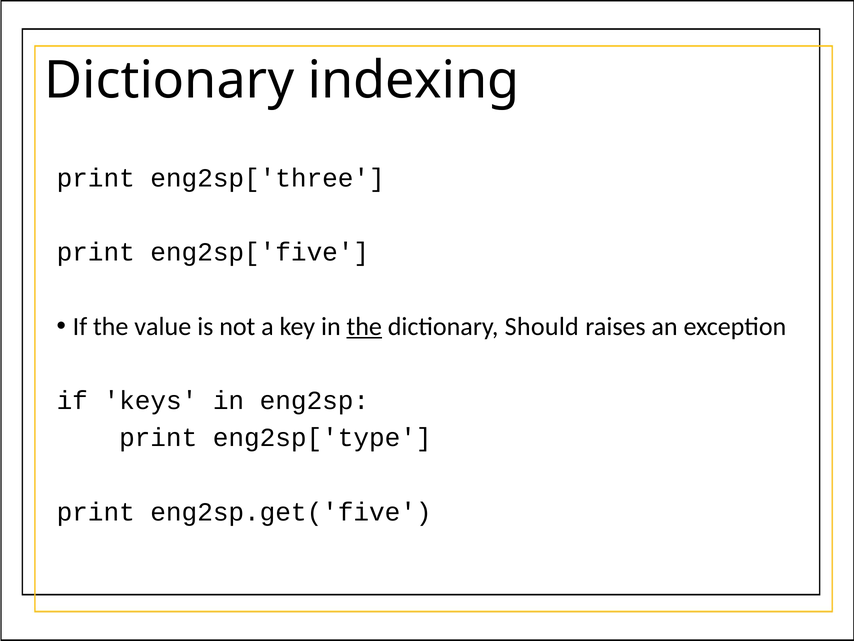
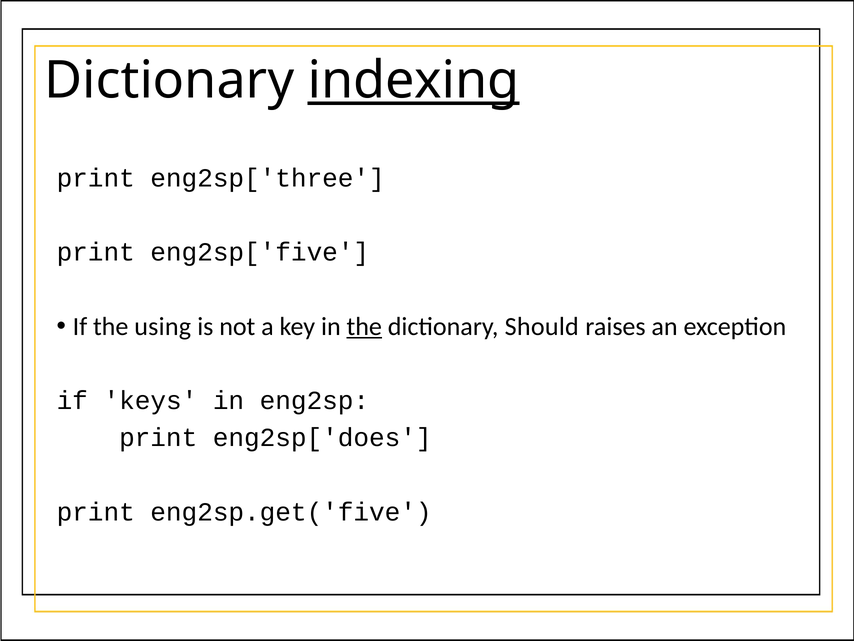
indexing underline: none -> present
value: value -> using
eng2sp['type: eng2sp['type -> eng2sp['does
